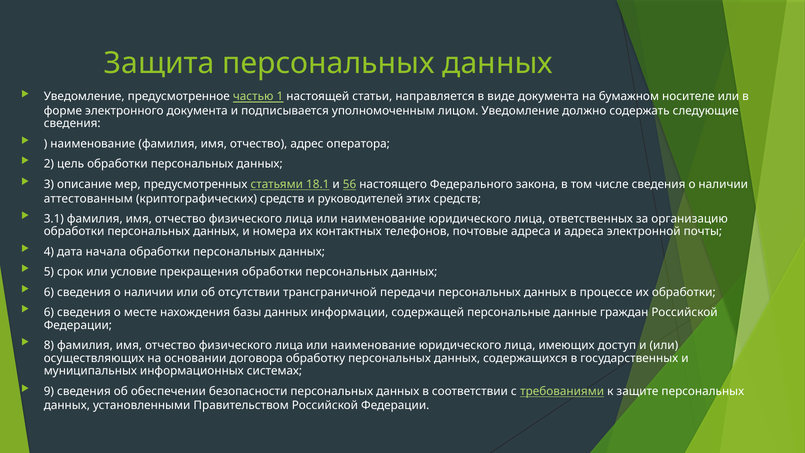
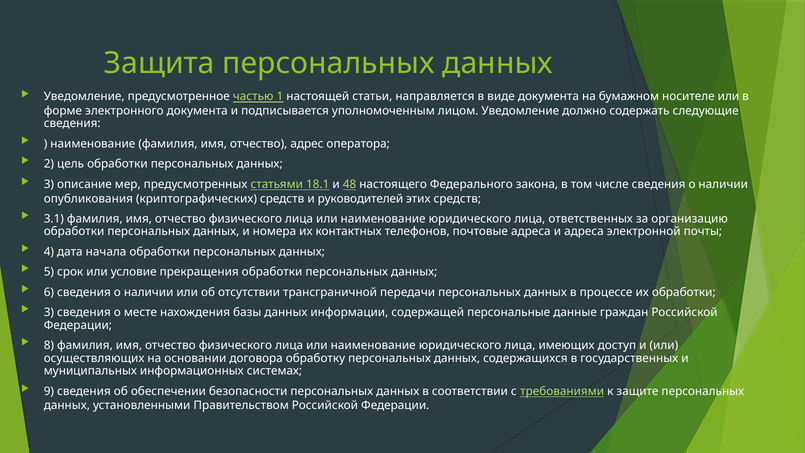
56: 56 -> 48
аттестованным: аттестованным -> опубликования
6 at (49, 312): 6 -> 3
